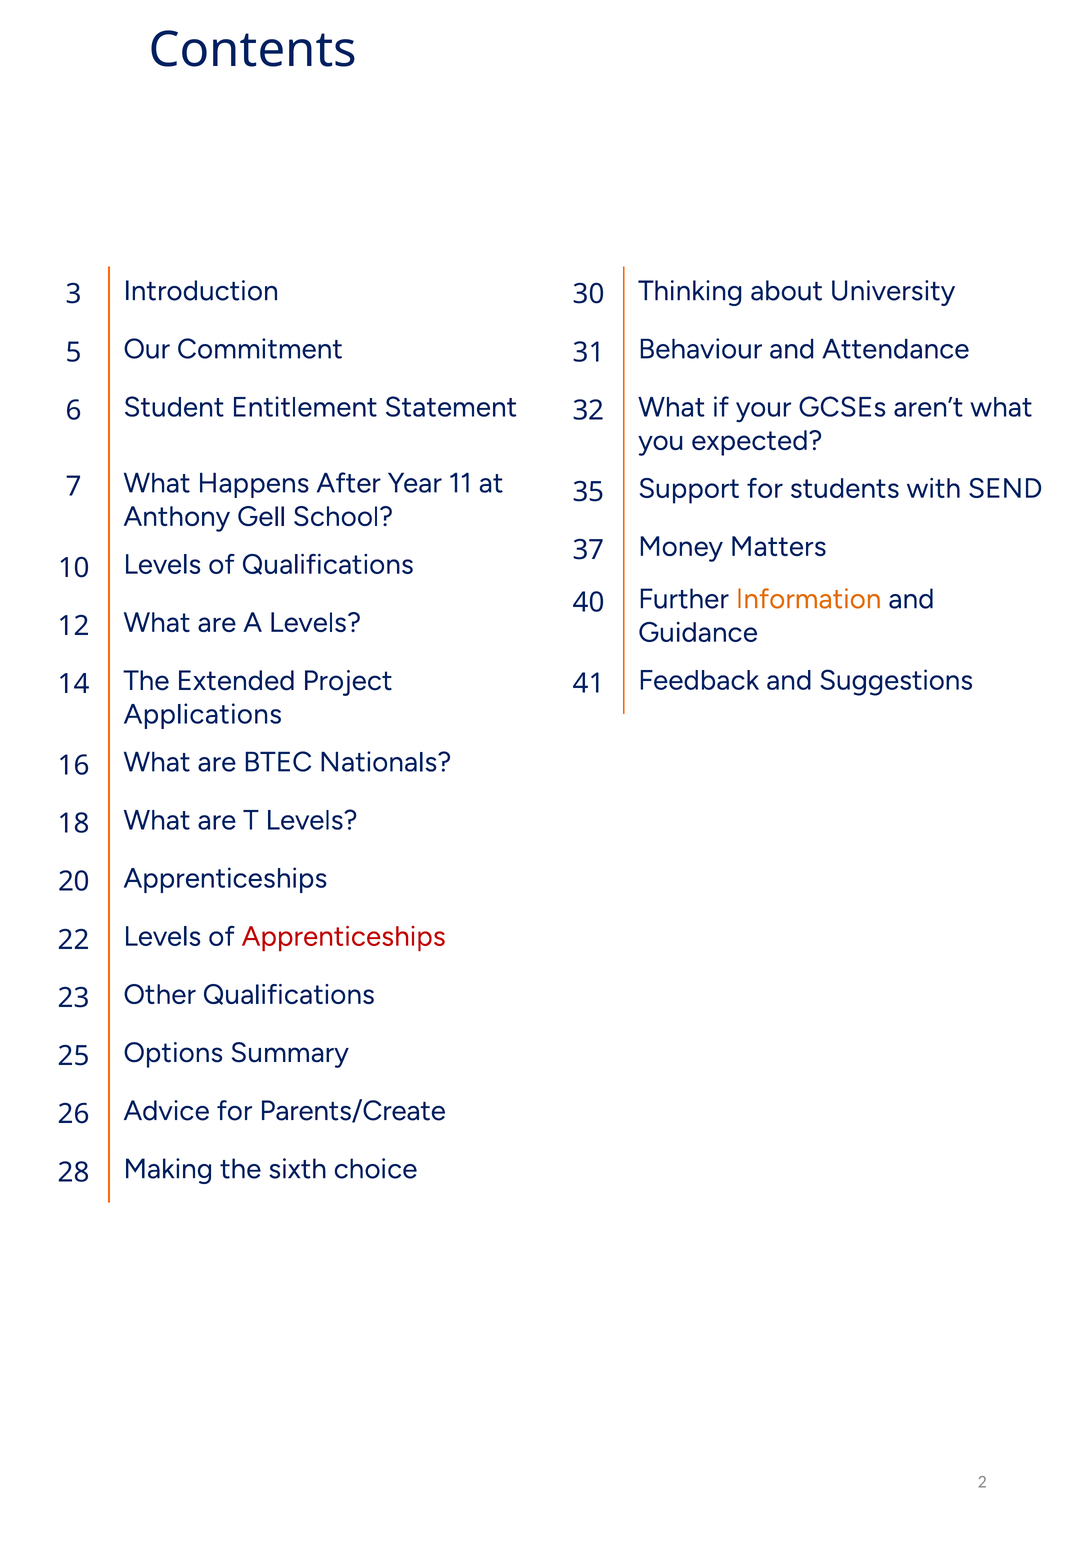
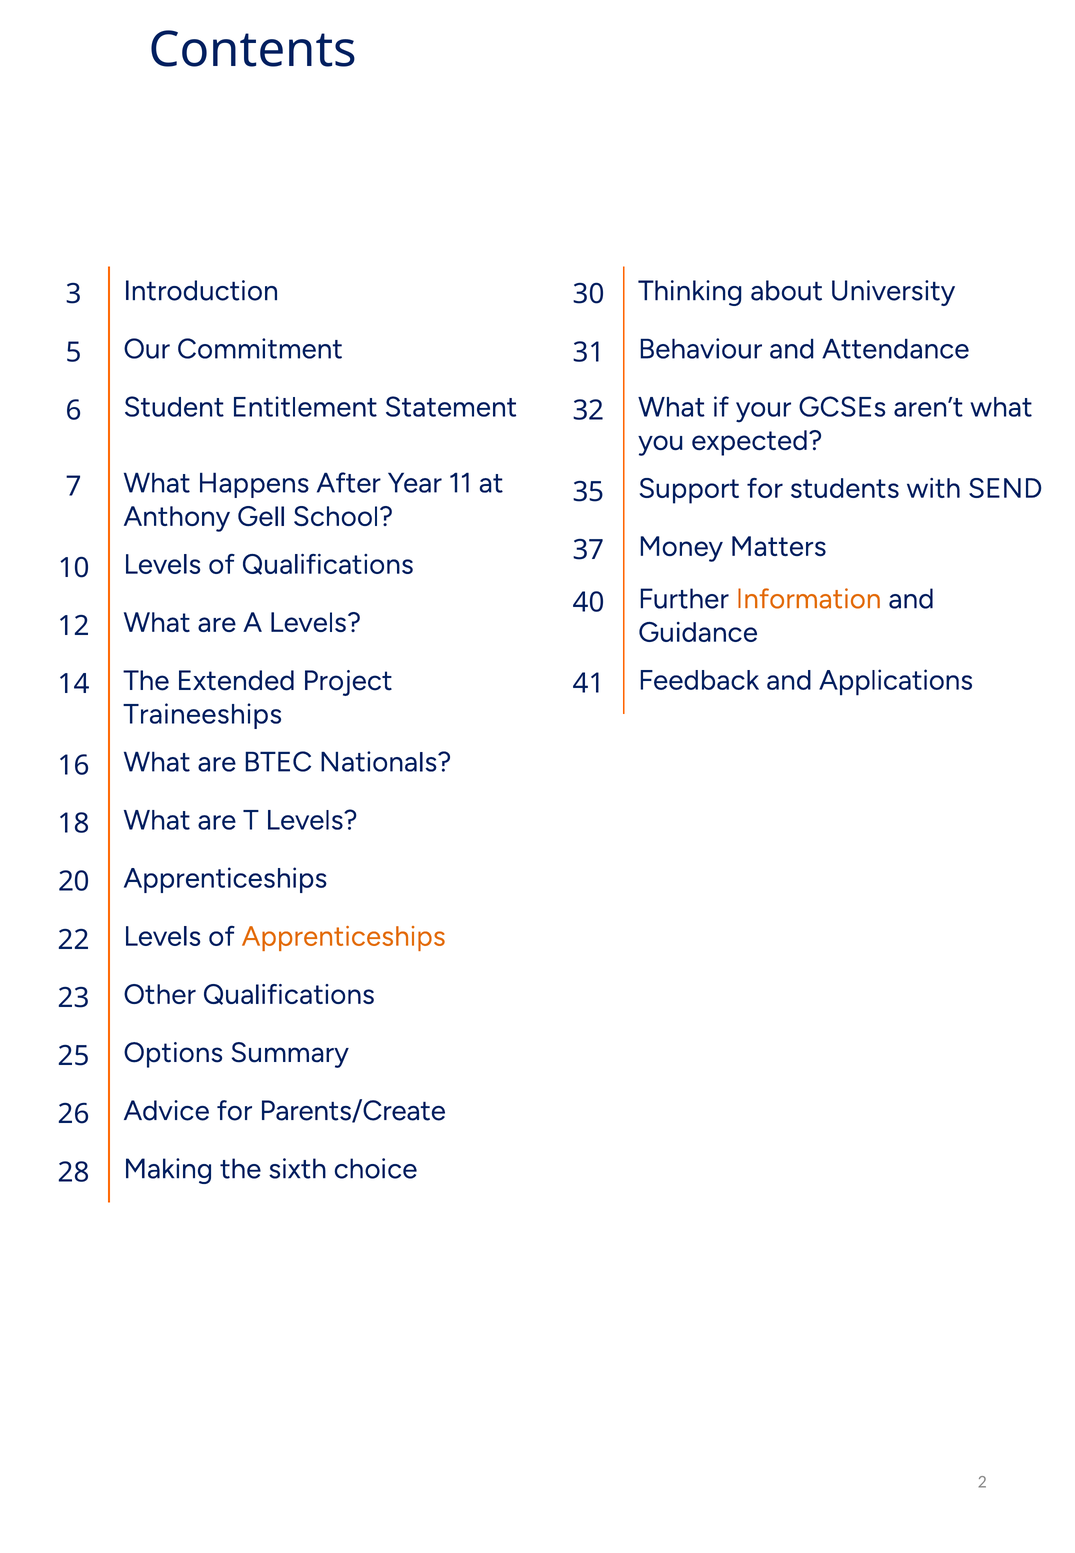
Suggestions: Suggestions -> Applications
Applications: Applications -> Traineeships
Apprenticeships at (344, 936) colour: red -> orange
